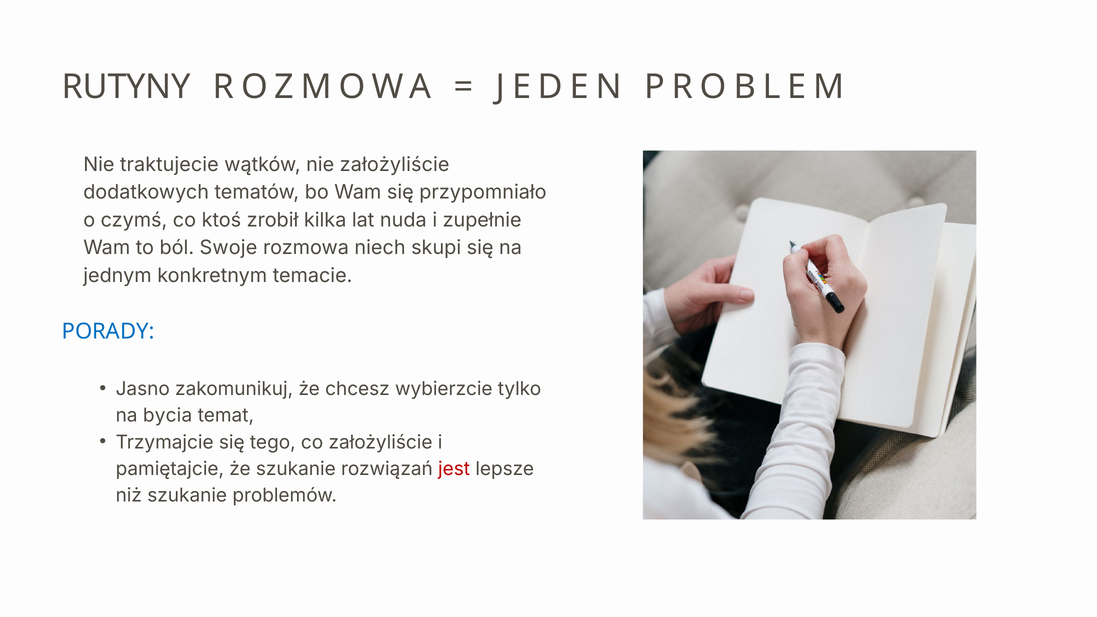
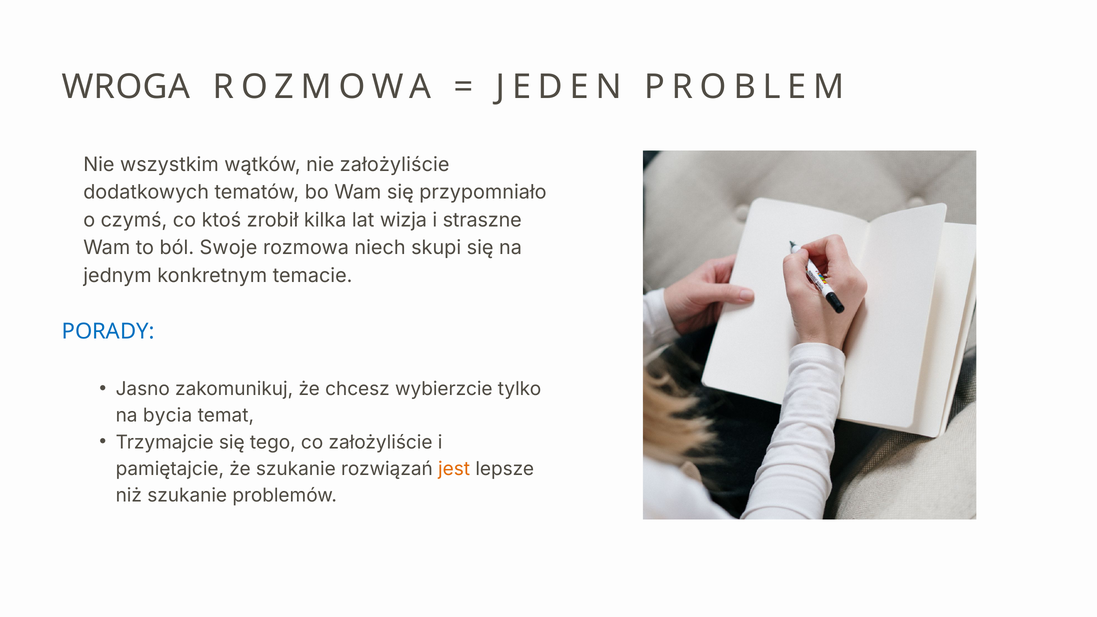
RUTYNY: RUTYNY -> WROGA
traktujecie: traktujecie -> wszystkim
nuda: nuda -> wizja
zupełnie: zupełnie -> straszne
jest colour: red -> orange
